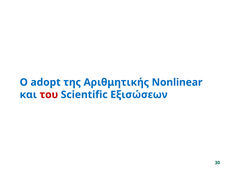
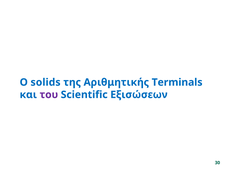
adopt: adopt -> solids
Nonlinear: Nonlinear -> Terminals
του colour: red -> purple
